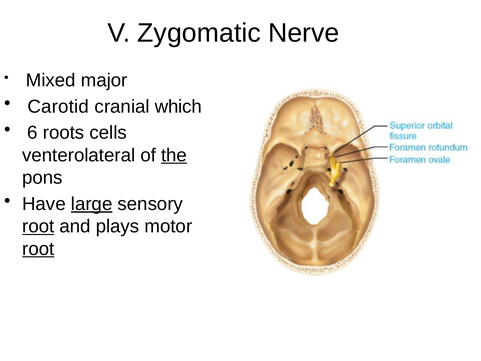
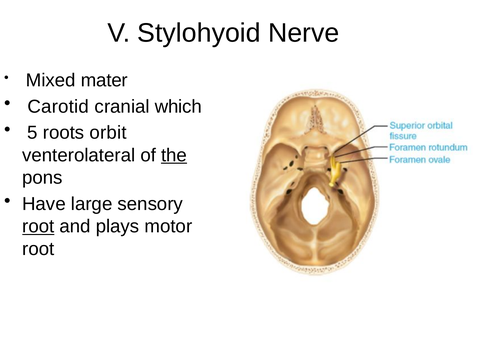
Zygomatic: Zygomatic -> Stylohyoid
major: major -> mater
6: 6 -> 5
cells: cells -> orbit
large underline: present -> none
root at (38, 249) underline: present -> none
